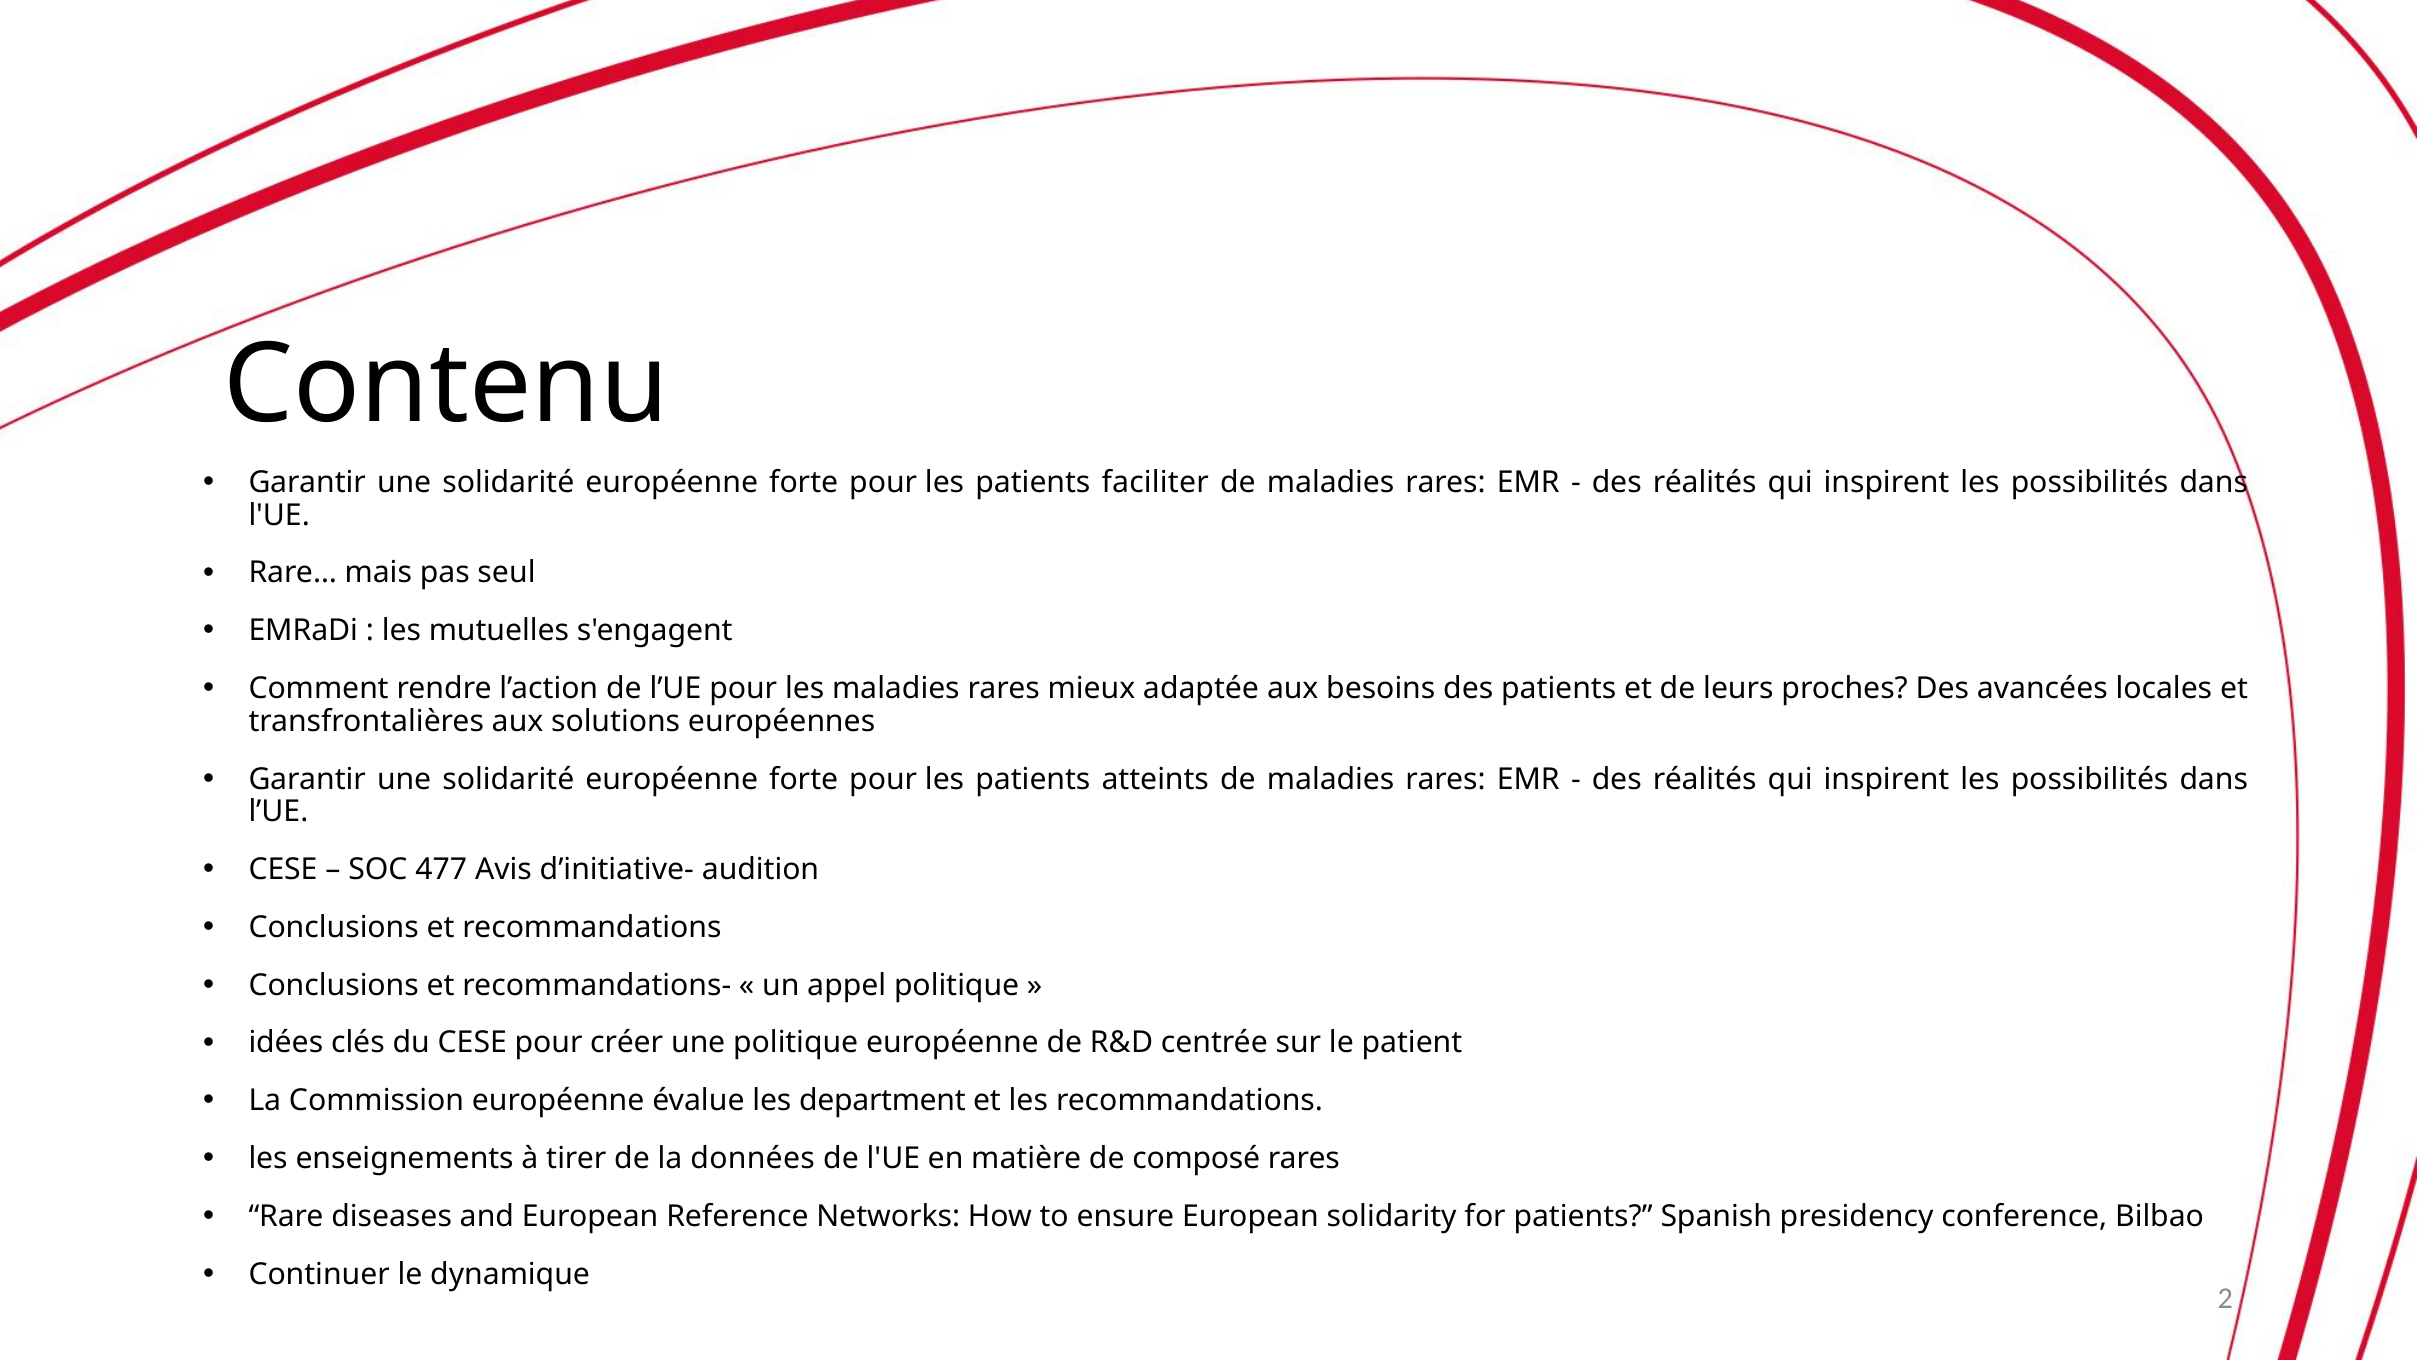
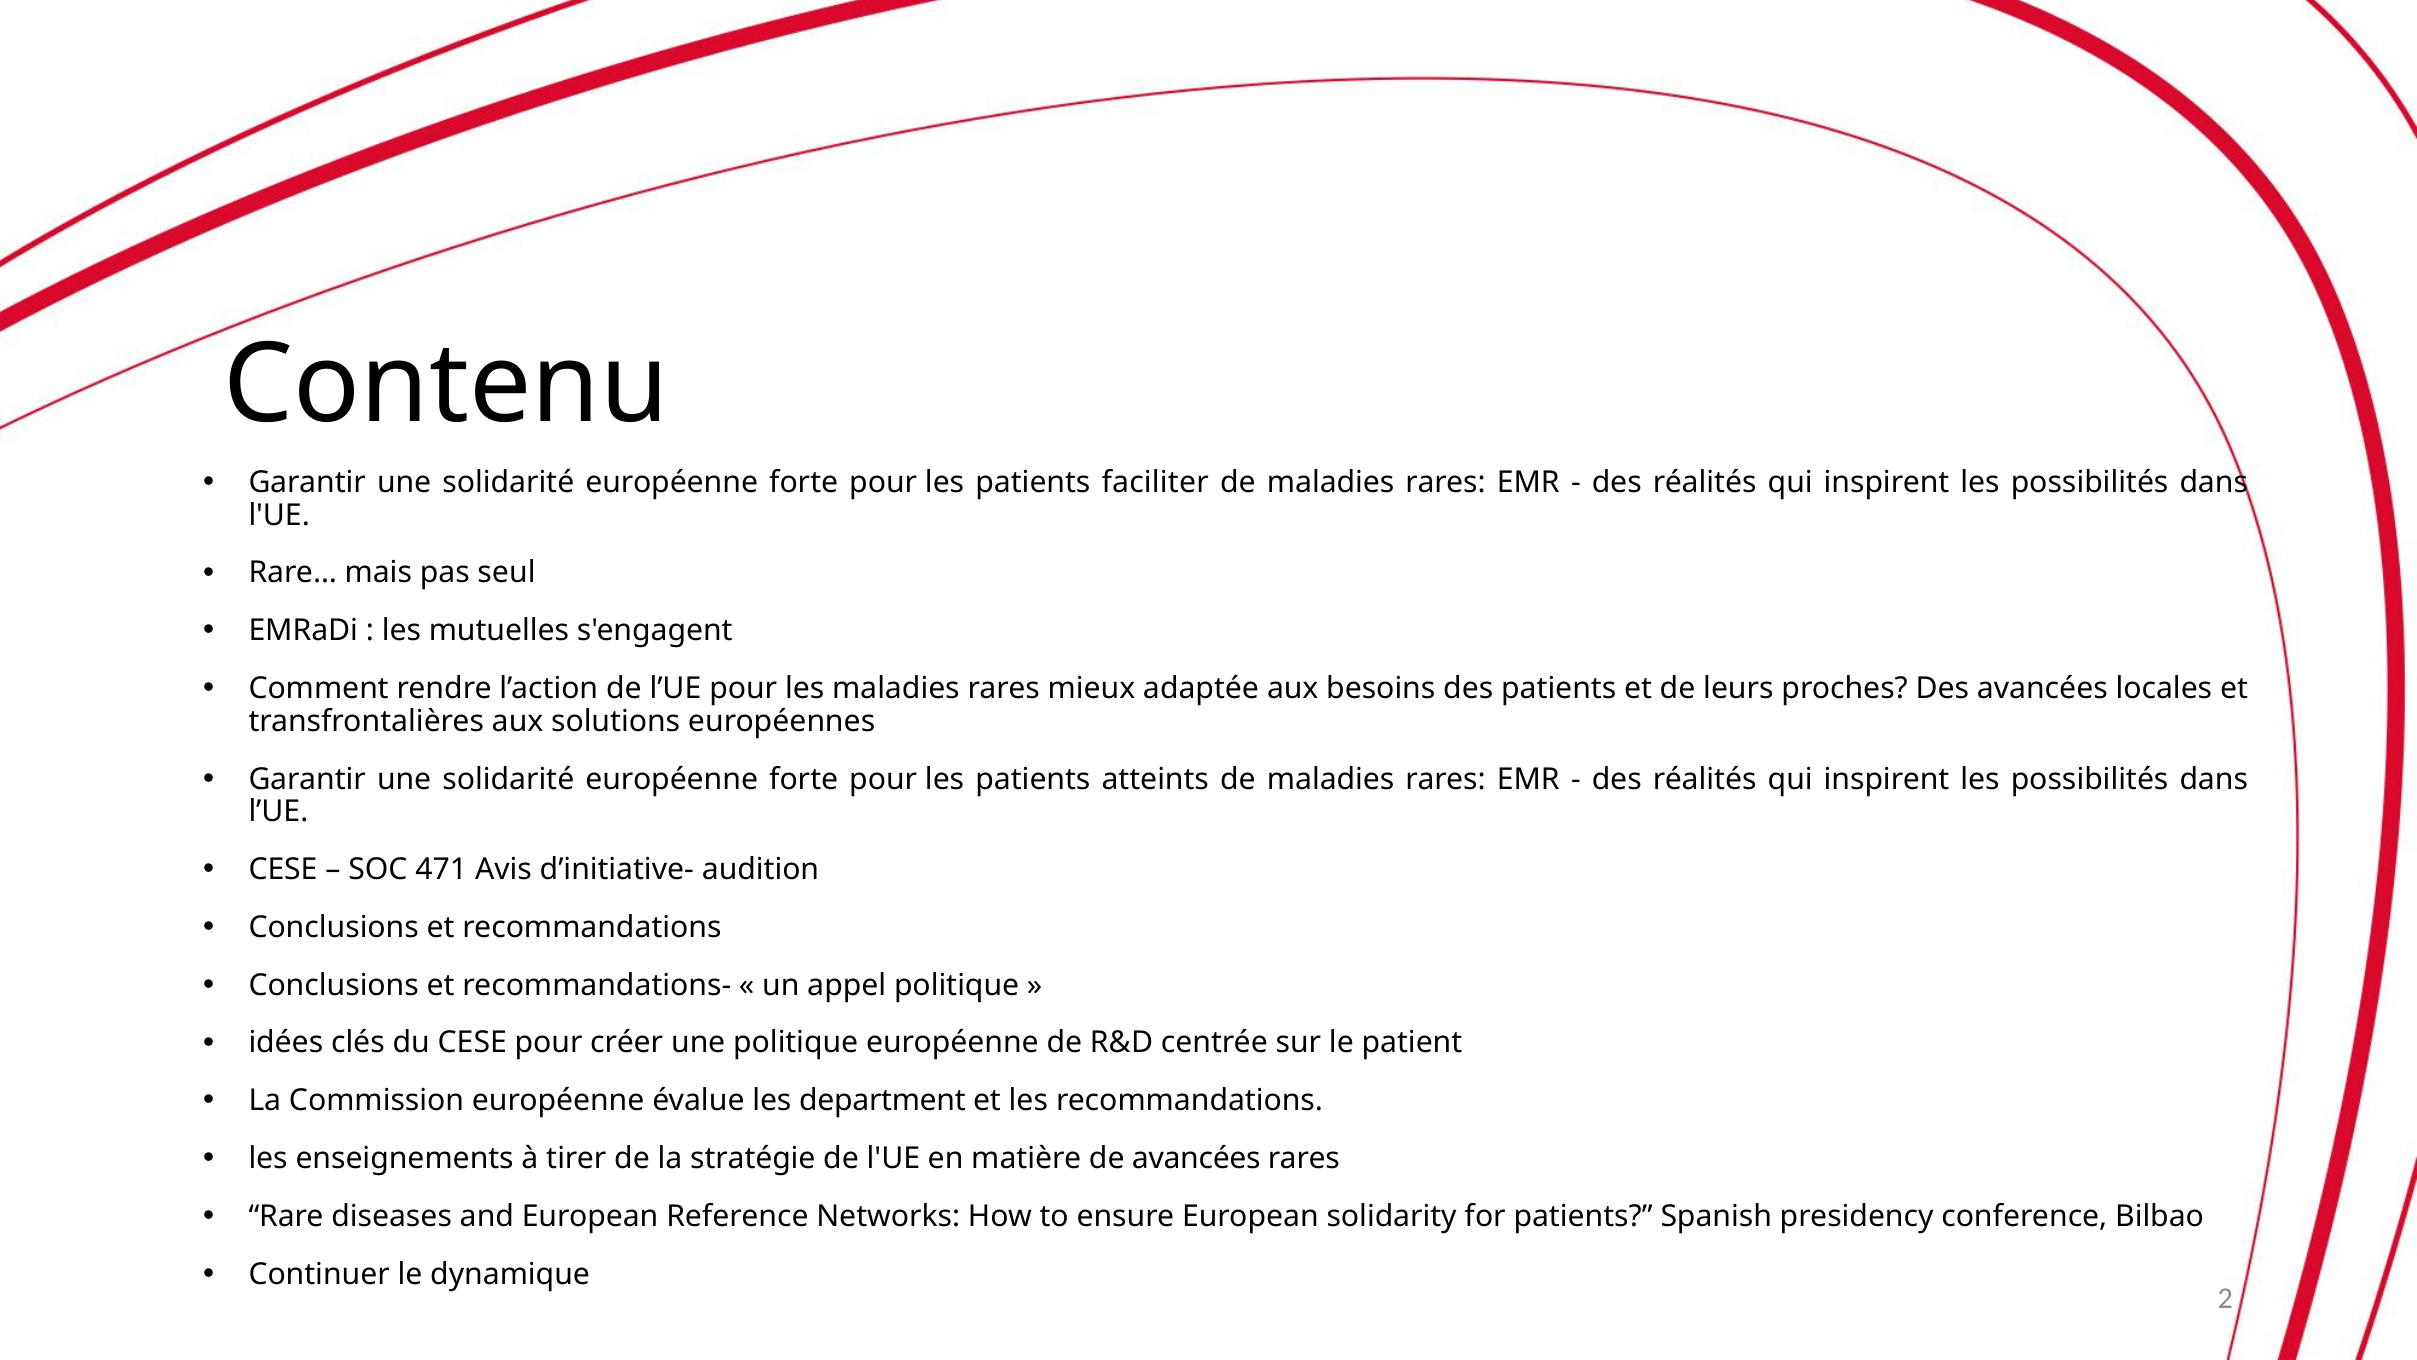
477: 477 -> 471
données: données -> stratégie
de composé: composé -> avancées
